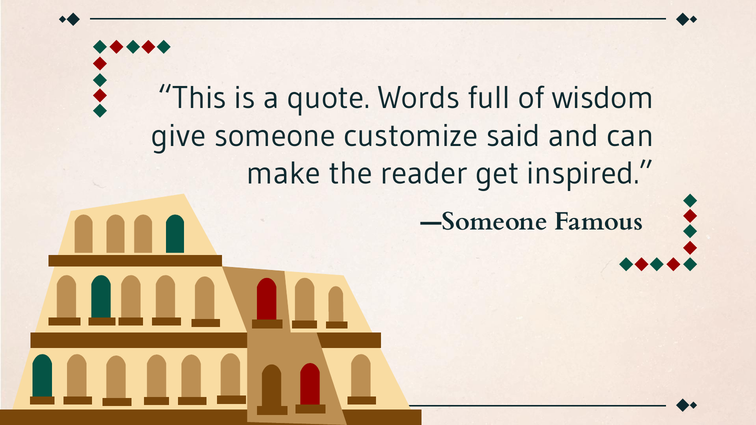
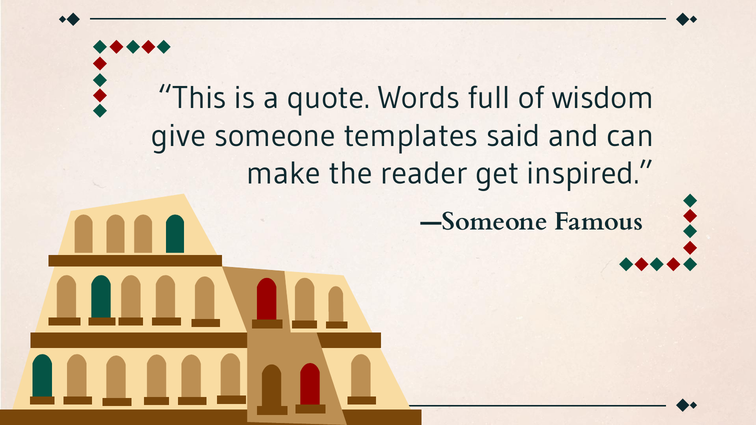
customize: customize -> templates
